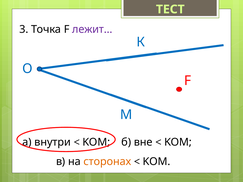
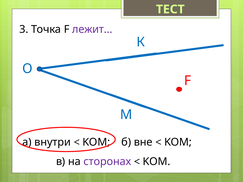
сторонах colour: orange -> purple
